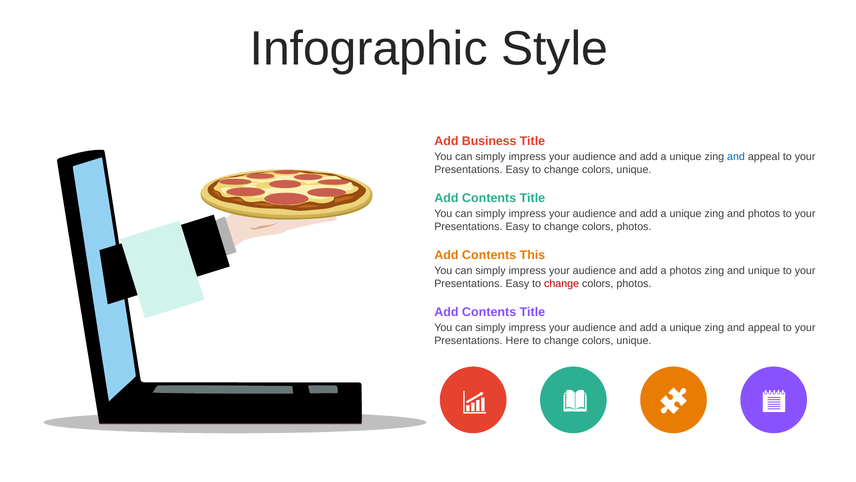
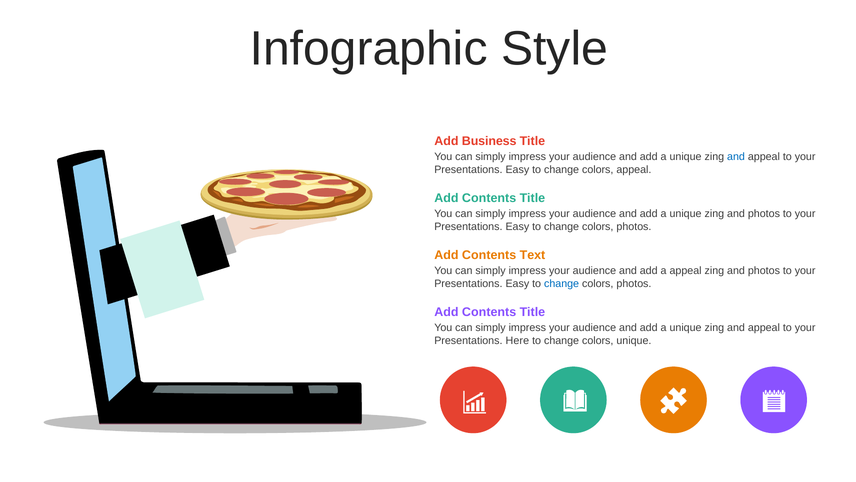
unique at (634, 170): unique -> appeal
This: This -> Text
a photos: photos -> appeal
unique at (764, 271): unique -> photos
change at (562, 283) colour: red -> blue
